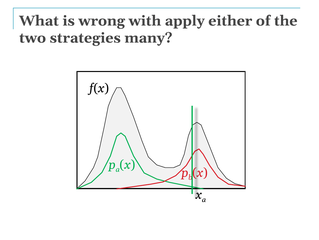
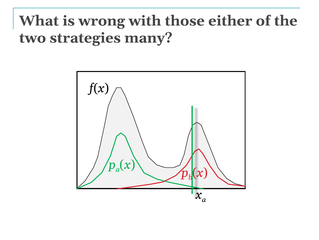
apply: apply -> those
